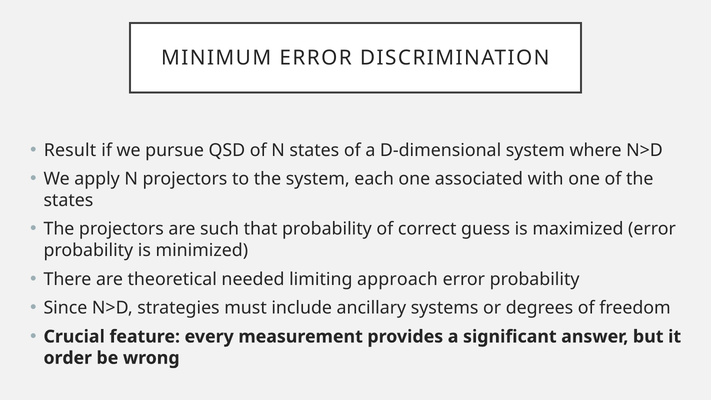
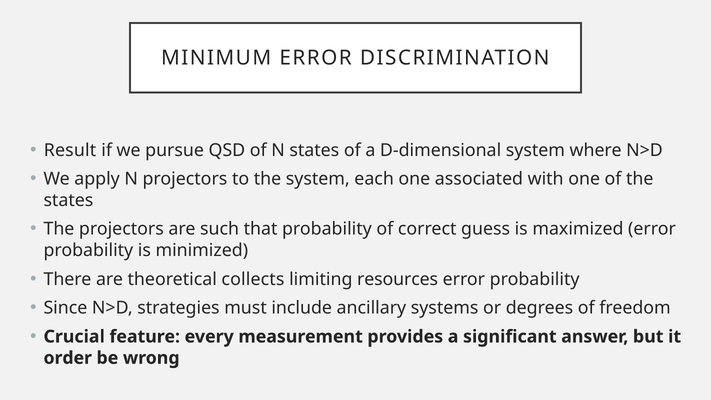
needed: needed -> collects
approach: approach -> resources
